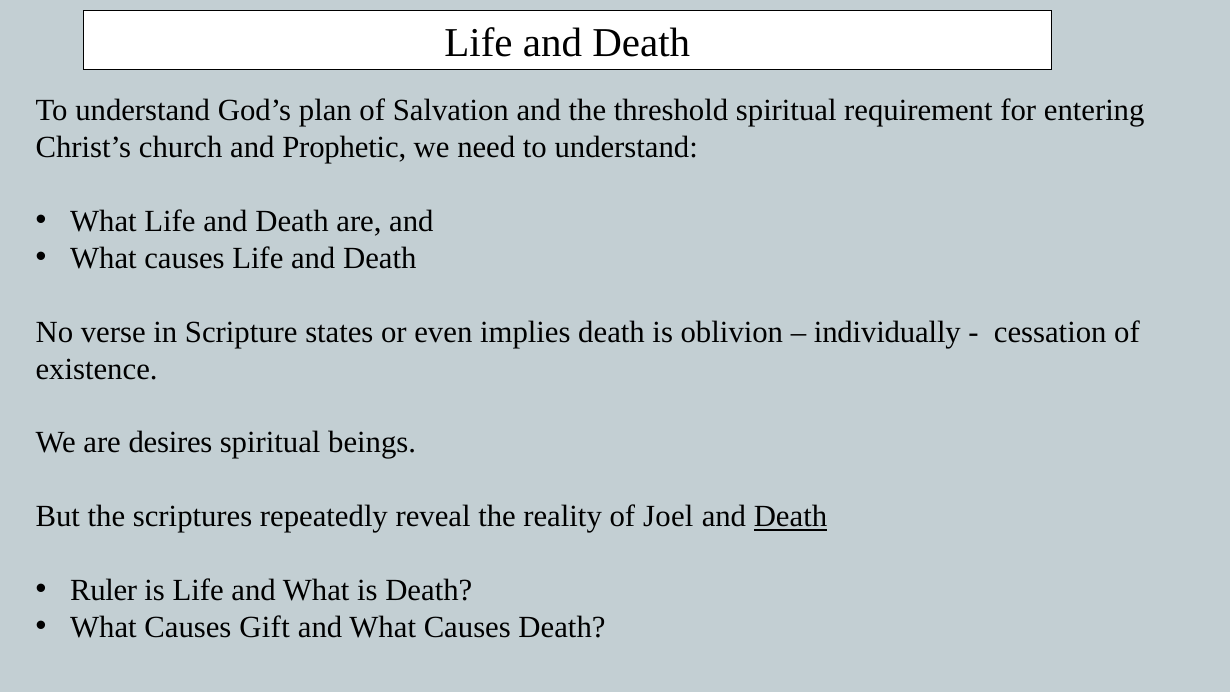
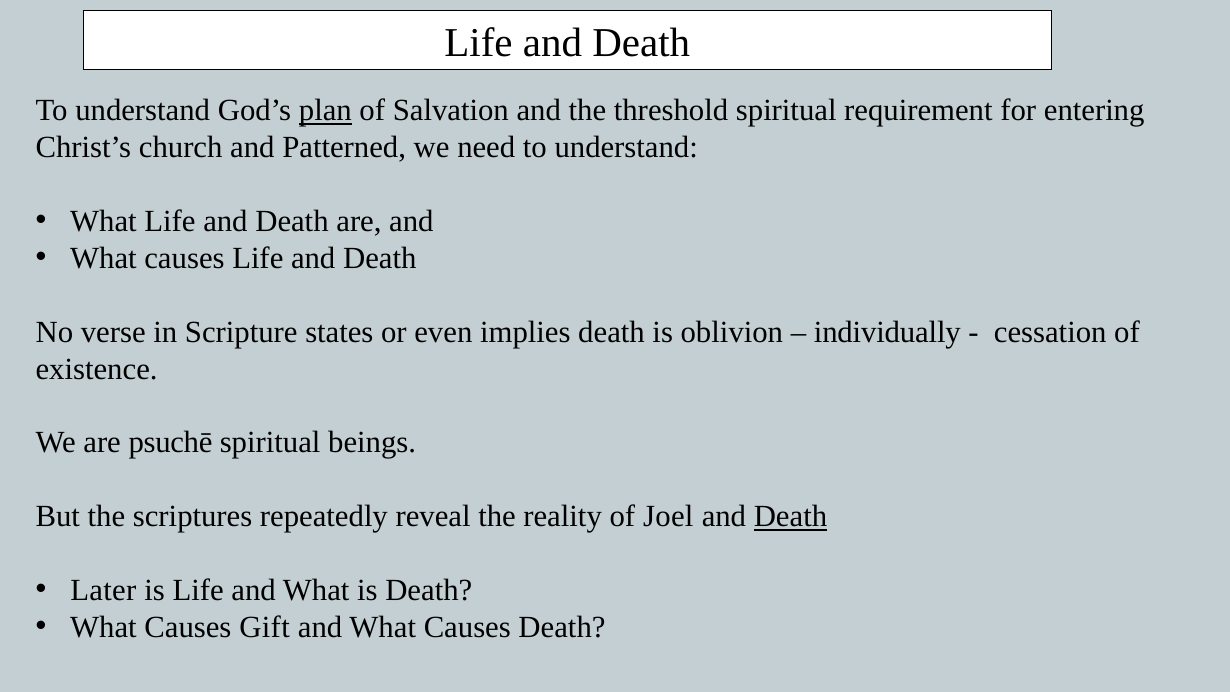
plan underline: none -> present
Prophetic: Prophetic -> Patterned
desires: desires -> psuchē
Ruler: Ruler -> Later
